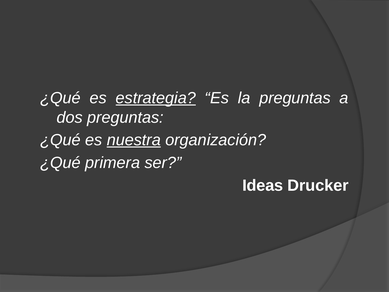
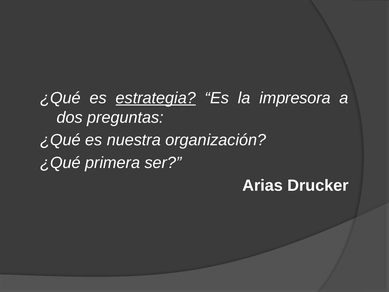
la preguntas: preguntas -> impresora
nuestra underline: present -> none
Ideas: Ideas -> Arias
